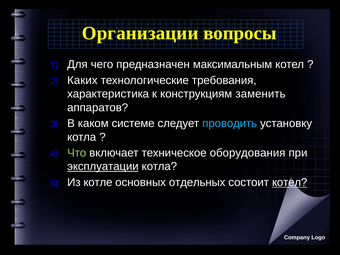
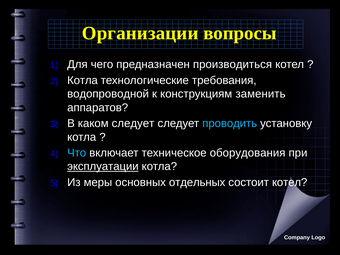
максимальным: максимальным -> производиться
Каких at (82, 80): Каких -> Котла
характеристика: характеристика -> водопроводной
каком системе: системе -> следует
Что colour: light green -> light blue
котле: котле -> меры
котел at (290, 182) underline: present -> none
